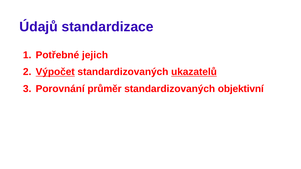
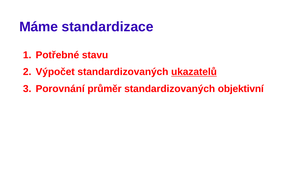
Údajů: Údajů -> Máme
jejich: jejich -> stavu
Výpočet underline: present -> none
